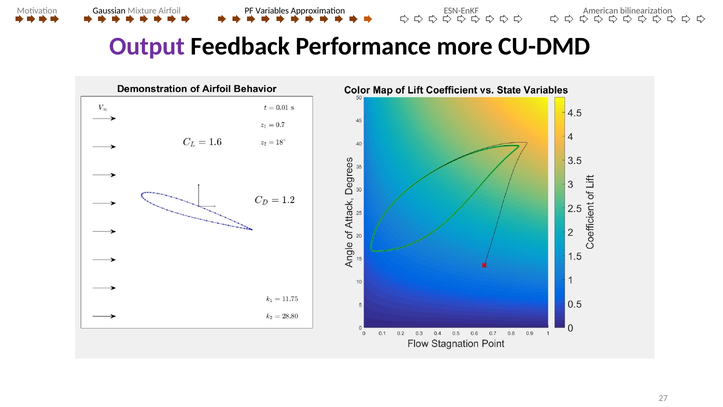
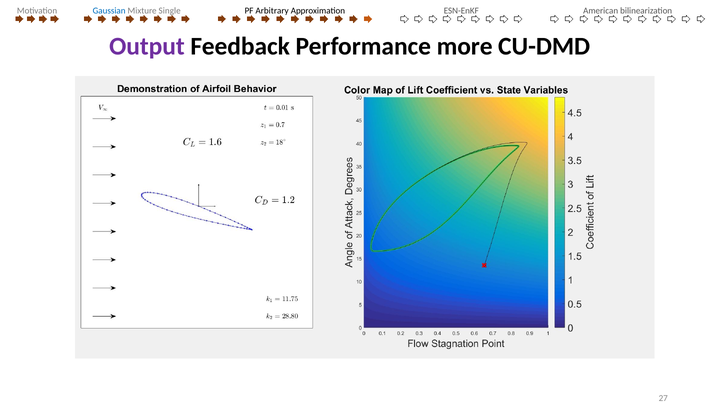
Gaussian colour: black -> blue
Airfoil: Airfoil -> Single
Variables: Variables -> Arbitrary
